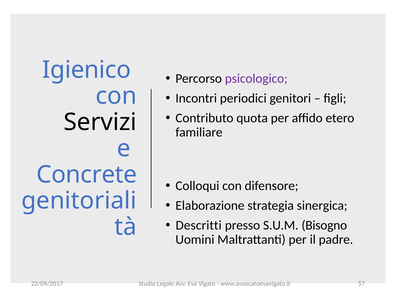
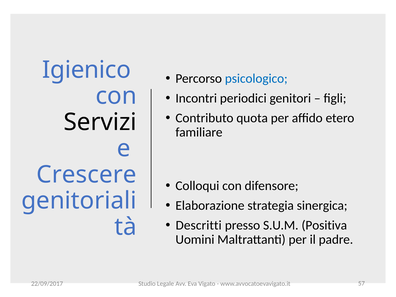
psicologico colour: purple -> blue
Concrete: Concrete -> Crescere
Bisogno: Bisogno -> Positiva
